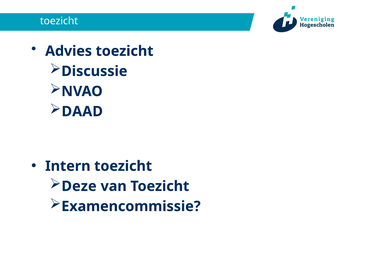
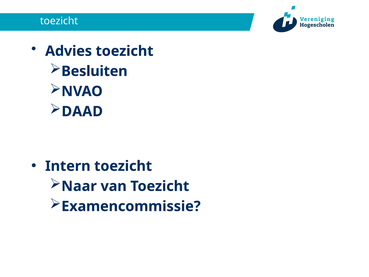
Discussie: Discussie -> Besluiten
Deze: Deze -> Naar
